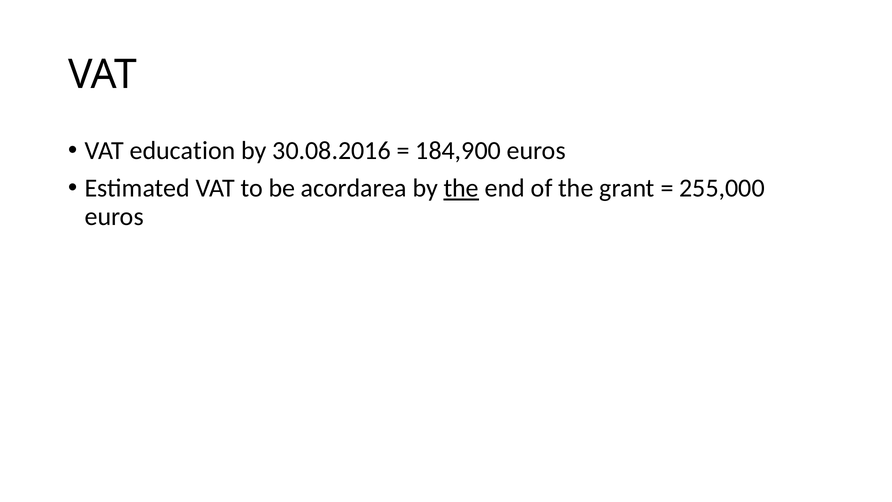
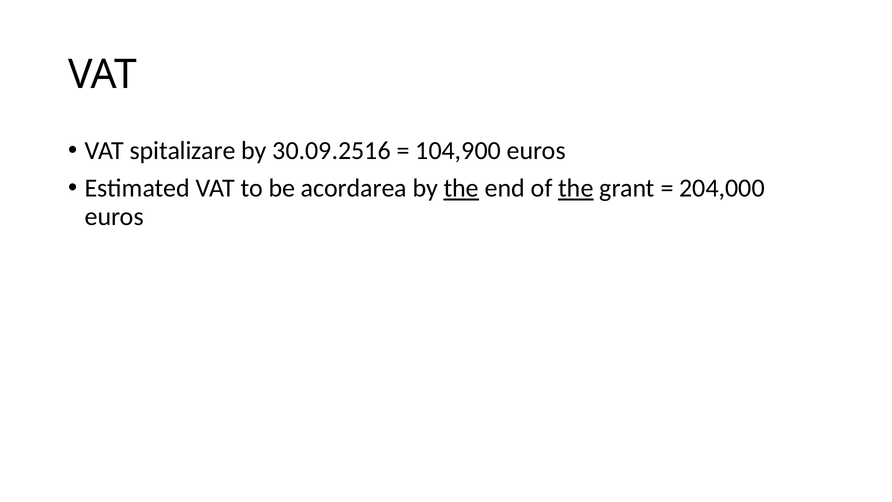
education: education -> spitalizare
30.08.2016: 30.08.2016 -> 30.09.2516
184,900: 184,900 -> 104,900
the at (576, 188) underline: none -> present
255,000: 255,000 -> 204,000
